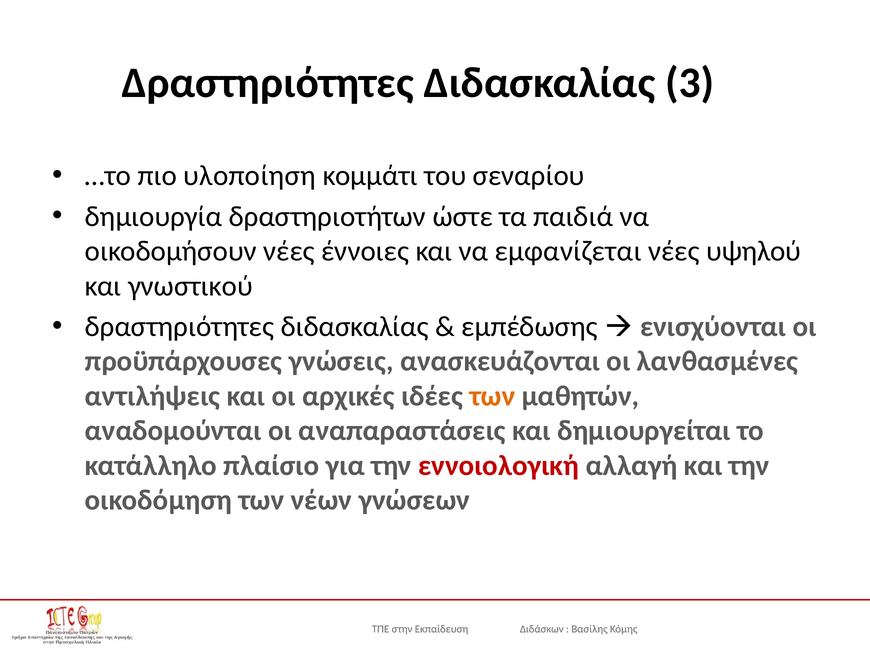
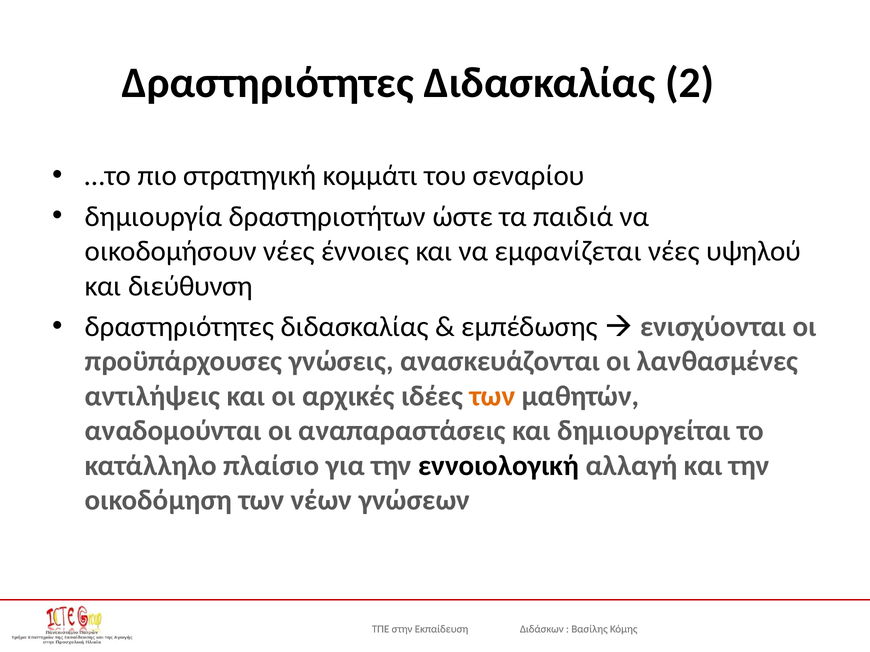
3: 3 -> 2
υλοποίηση: υλοποίηση -> στρατηγική
γνωστικού: γνωστικού -> διεύθυνση
εννοιολογική colour: red -> black
